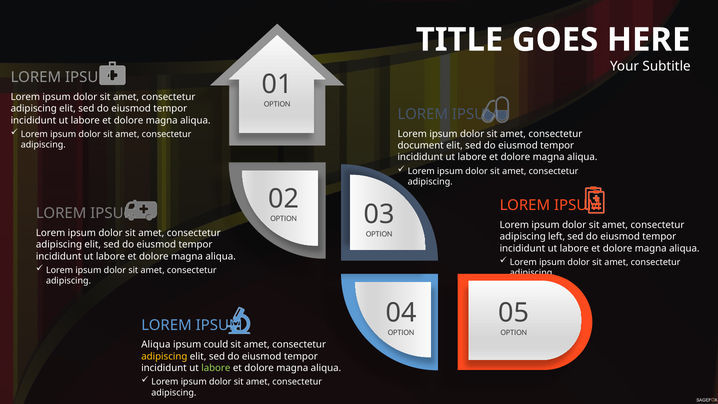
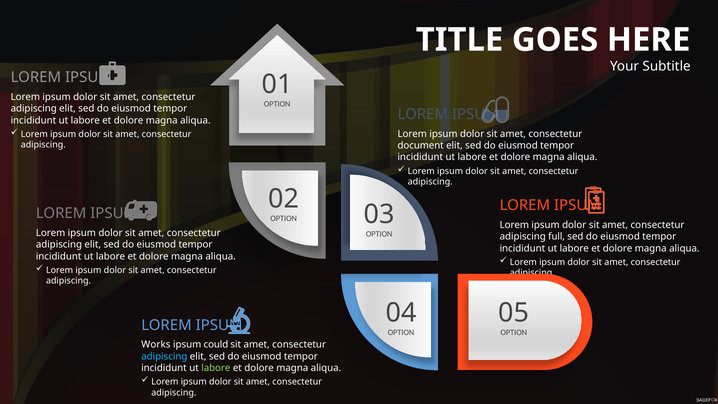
left: left -> full
Aliqua at (156, 345): Aliqua -> Works
adipiscing at (164, 356) colour: yellow -> light blue
